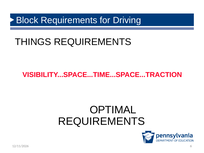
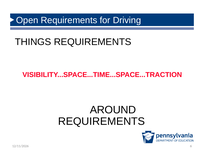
Block: Block -> Open
OPTIMAL: OPTIMAL -> AROUND
